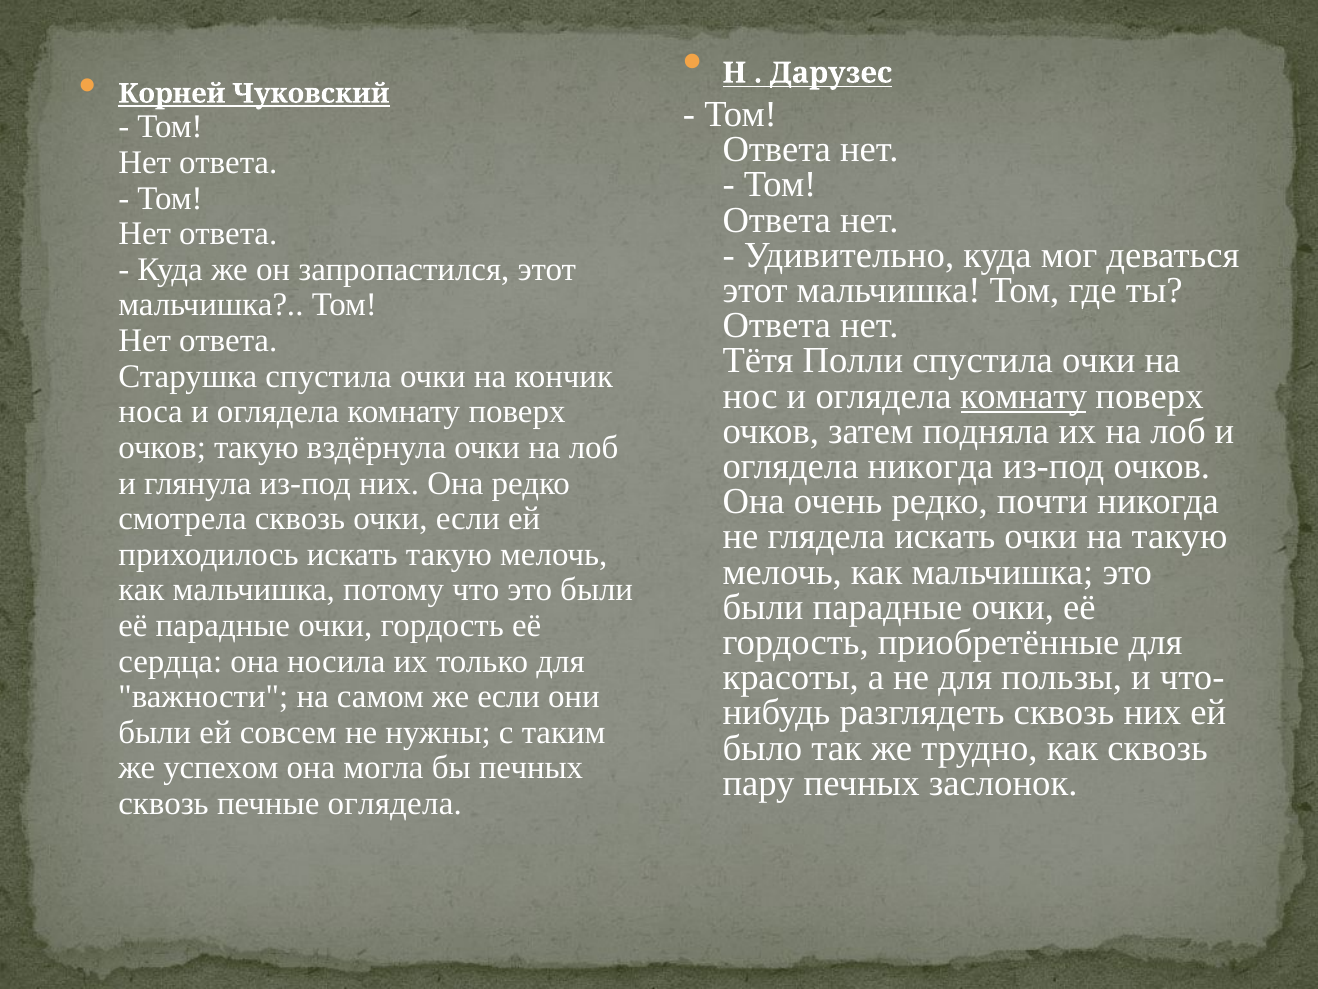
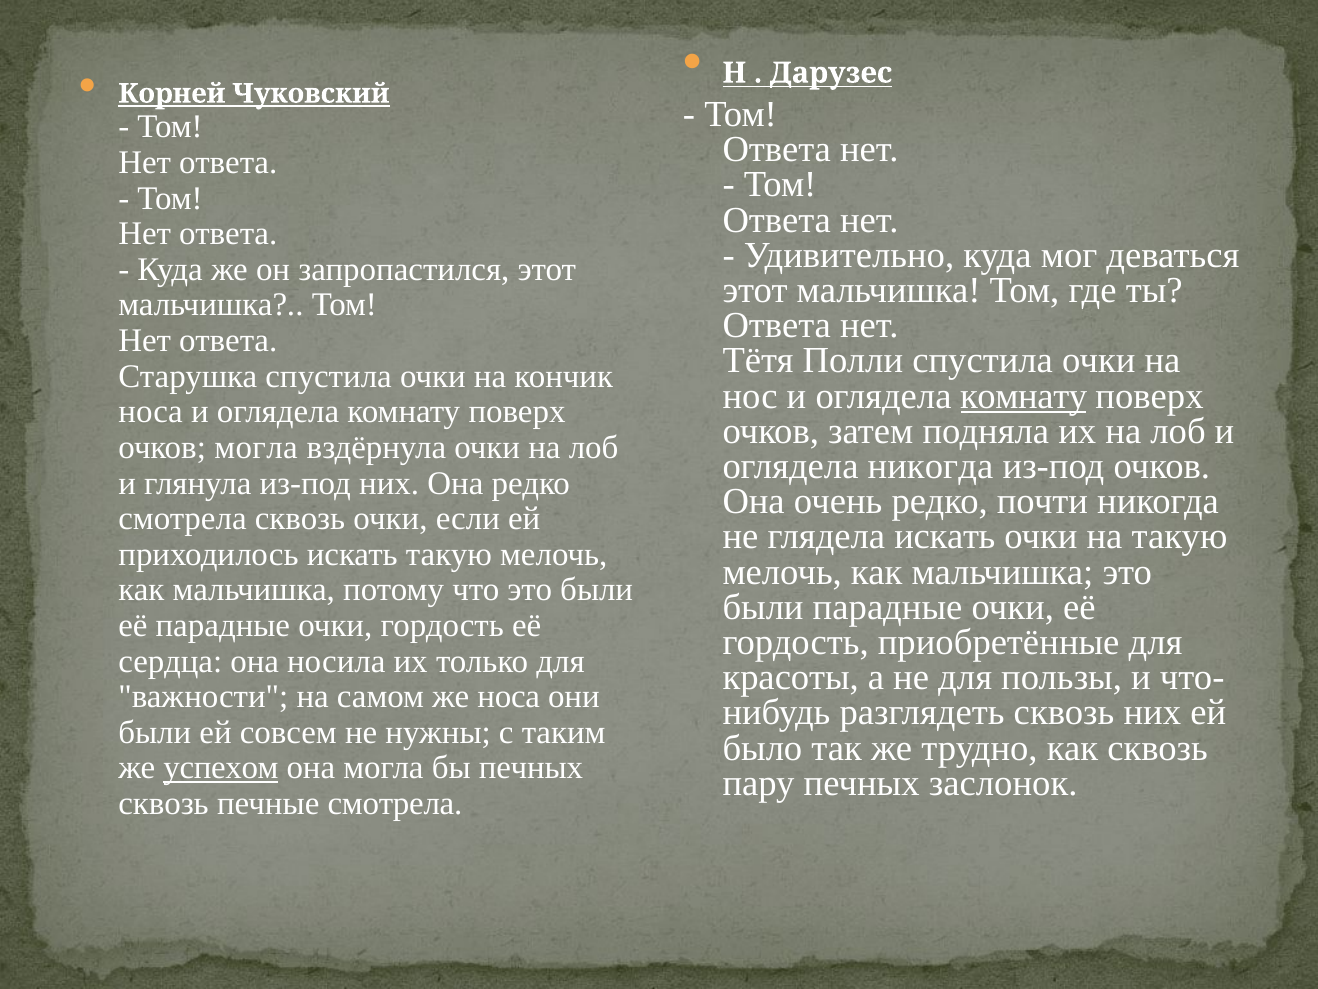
очков такую: такую -> могла
же если: если -> носа
успехом underline: none -> present
печные оглядела: оглядела -> смотрела
